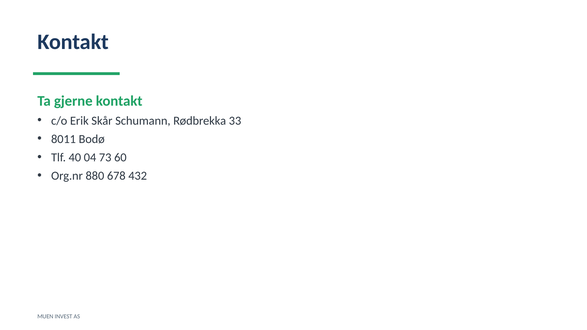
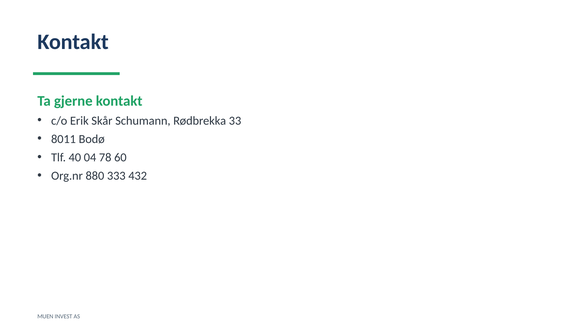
73: 73 -> 78
678: 678 -> 333
